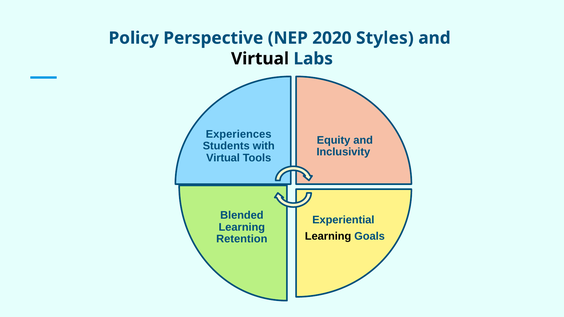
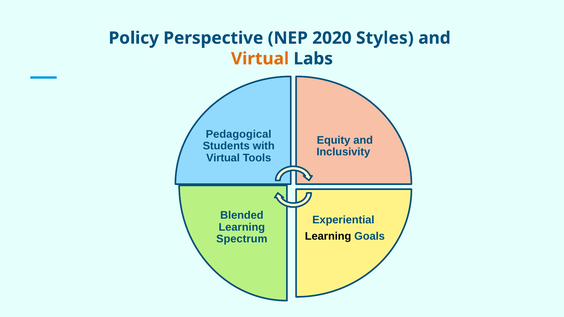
Virtual at (260, 59) colour: black -> orange
Experiences: Experiences -> Pedagogical
Retention: Retention -> Spectrum
